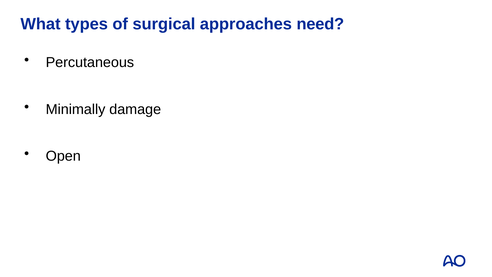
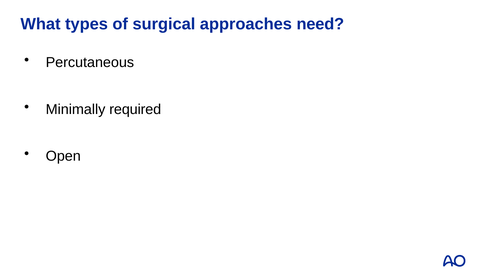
damage: damage -> required
